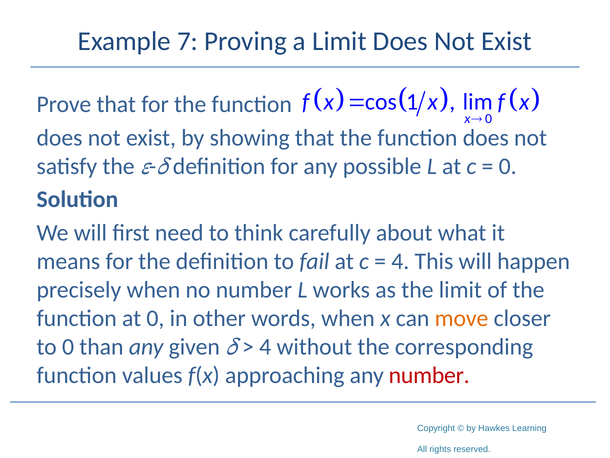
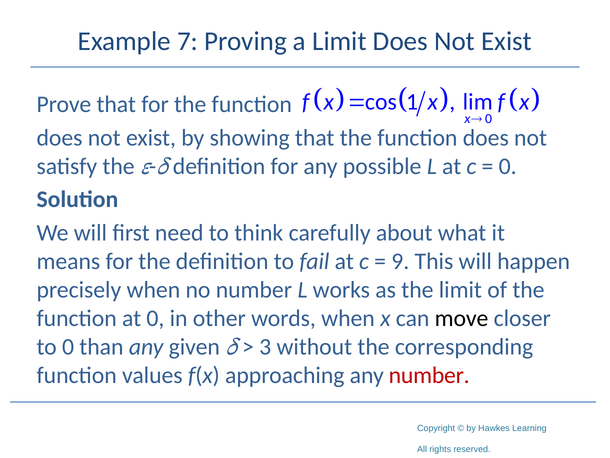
4 at (400, 261): 4 -> 9
move colour: orange -> black
4 at (265, 346): 4 -> 3
